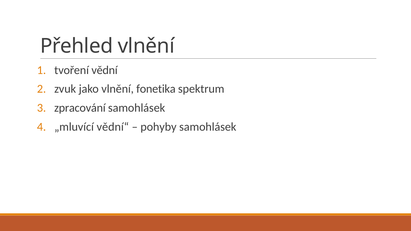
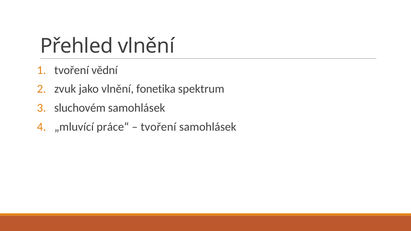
zpracování: zpracování -> sluchovém
vědní“: vědní“ -> práce“
pohyby at (158, 127): pohyby -> tvoření
